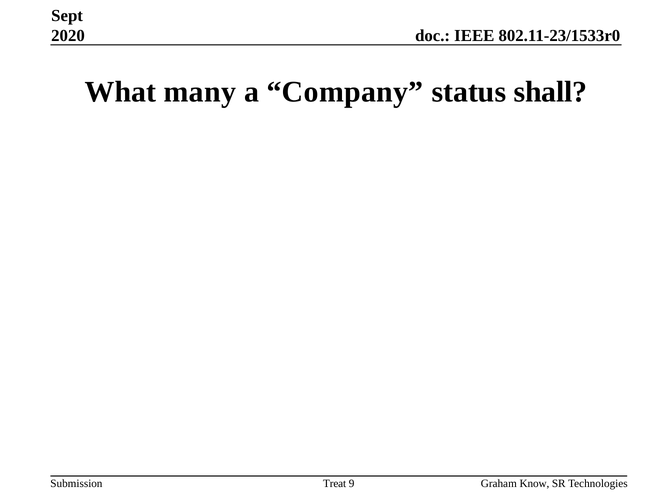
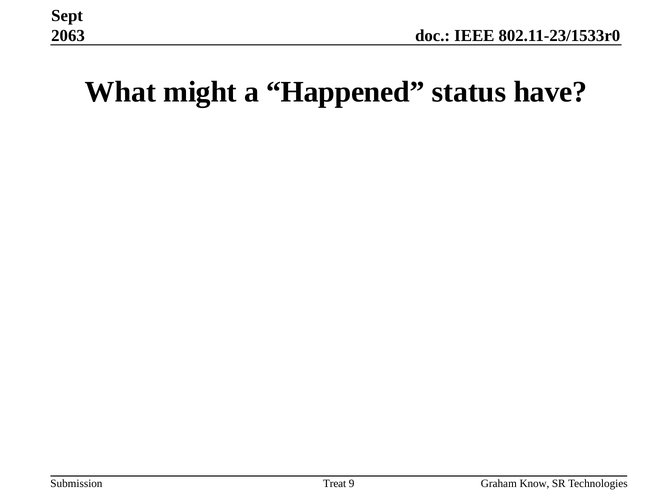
2020: 2020 -> 2063
many: many -> might
Company: Company -> Happened
shall: shall -> have
